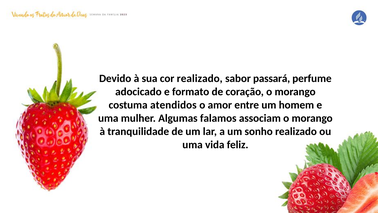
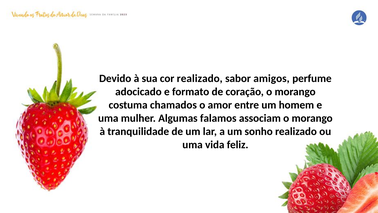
passará: passará -> amigos
atendidos: atendidos -> chamados
